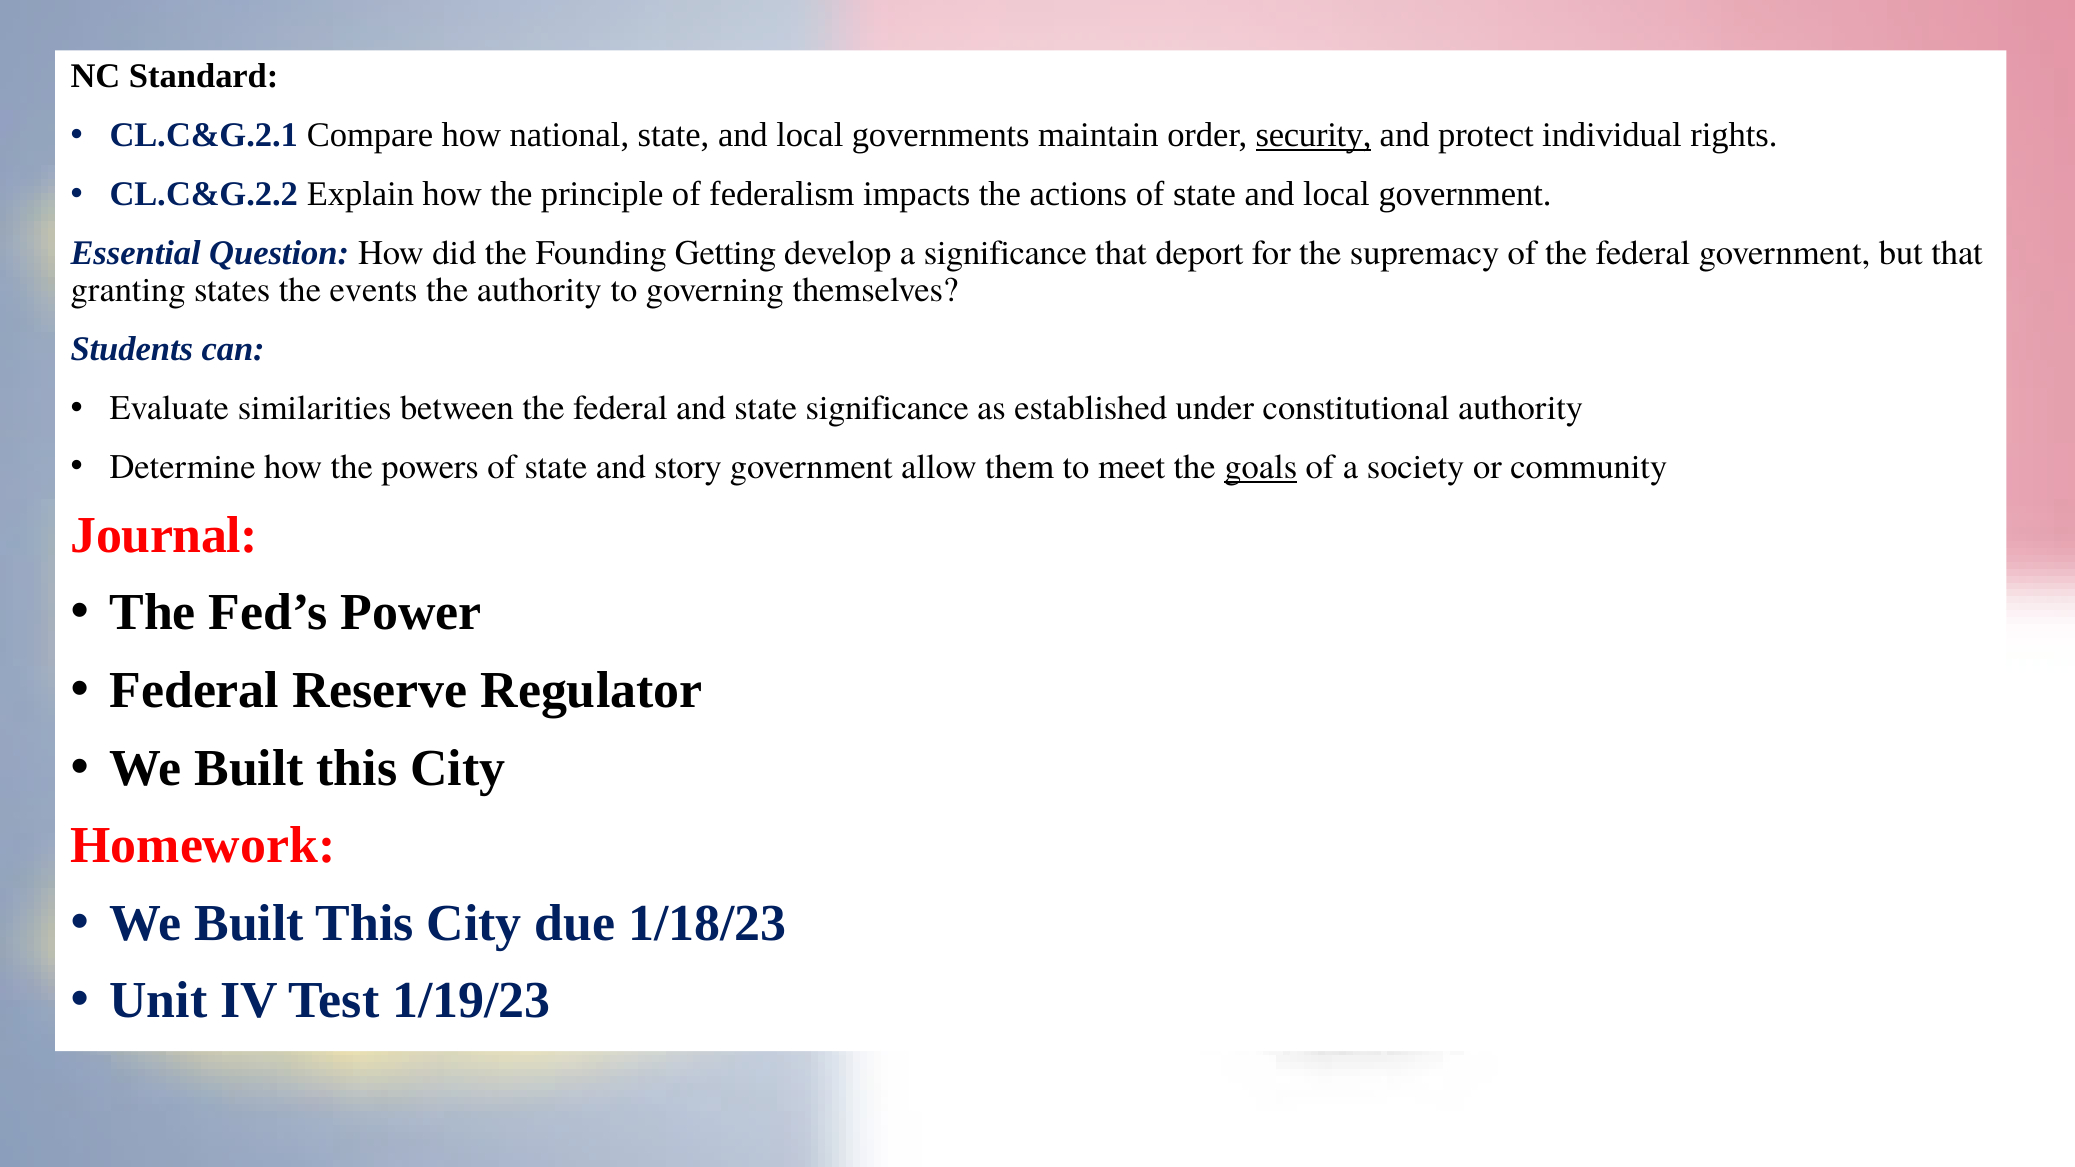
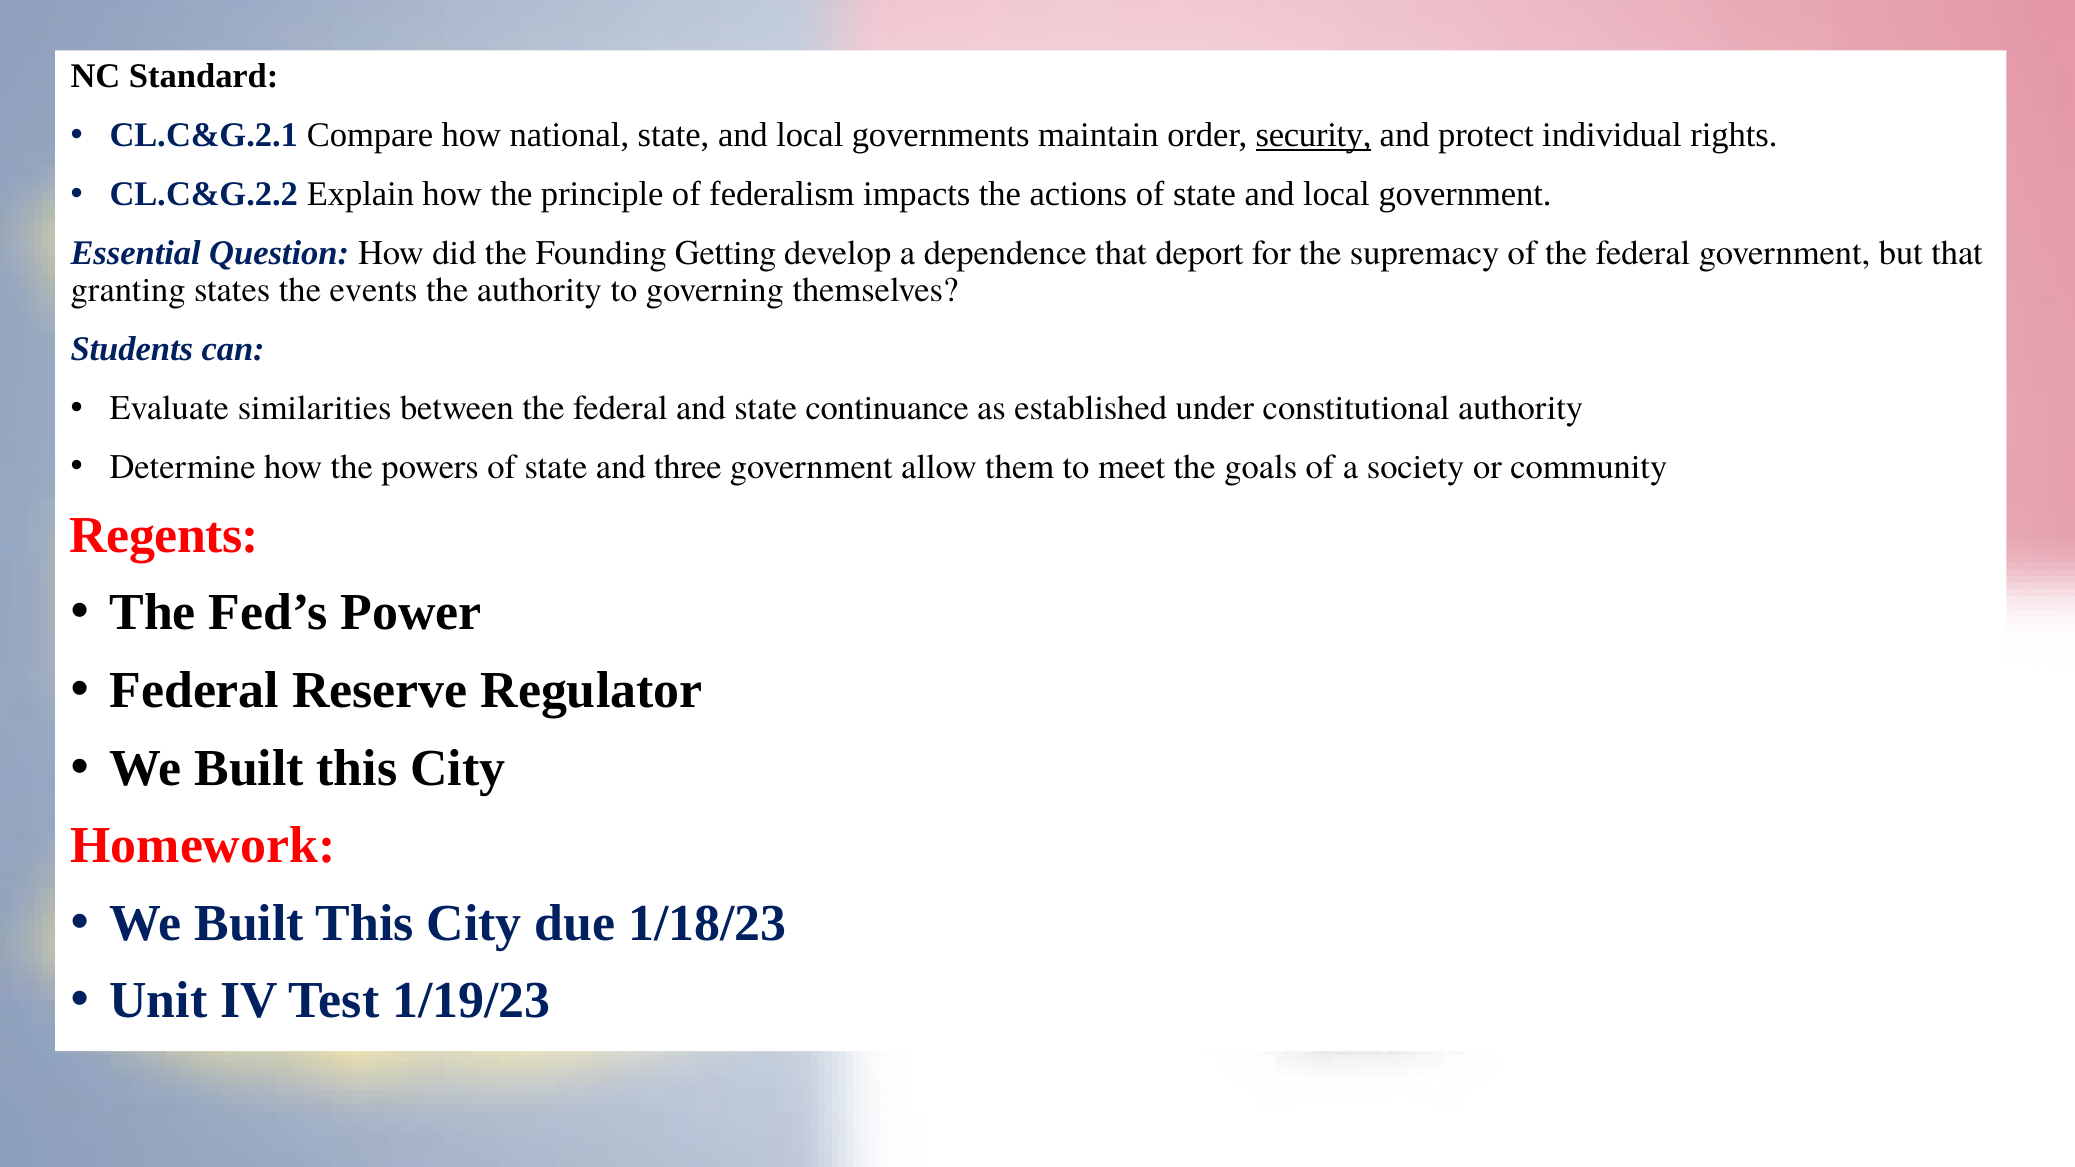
a significance: significance -> dependence
state significance: significance -> continuance
story: story -> three
goals underline: present -> none
Journal: Journal -> Regents
